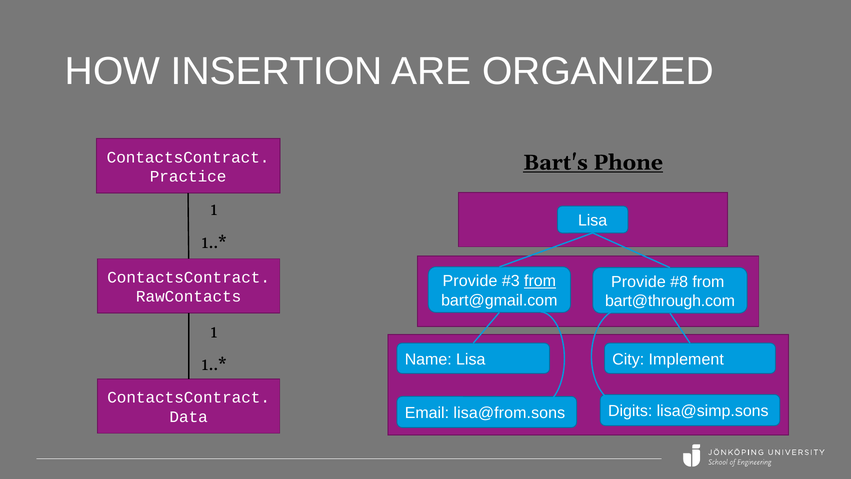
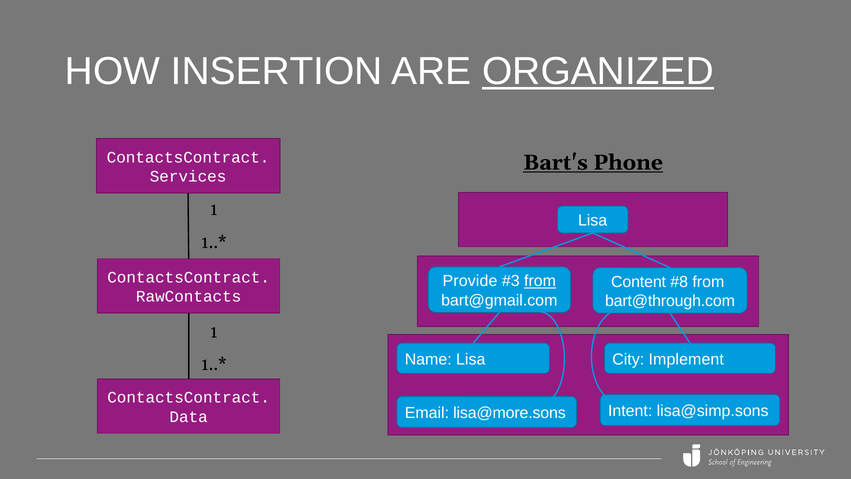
ORGANIZED underline: none -> present
Practice: Practice -> Services
Provide at (638, 282): Provide -> Content
Digits: Digits -> Intent
lisa@from.sons: lisa@from.sons -> lisa@more.sons
